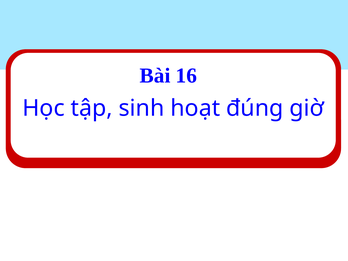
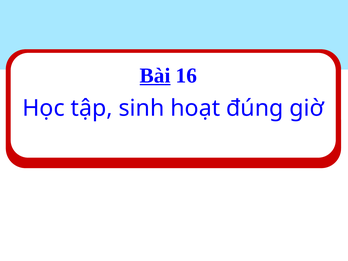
Bài underline: none -> present
